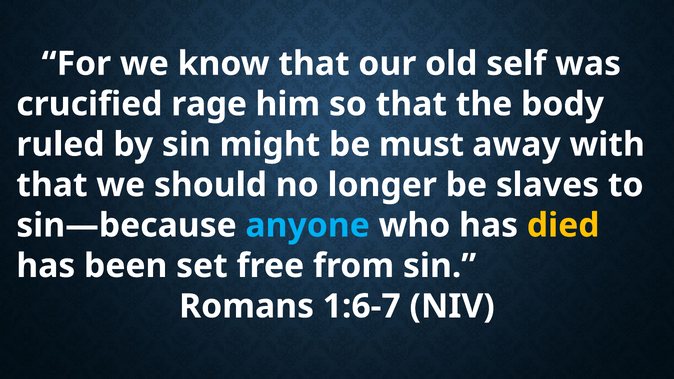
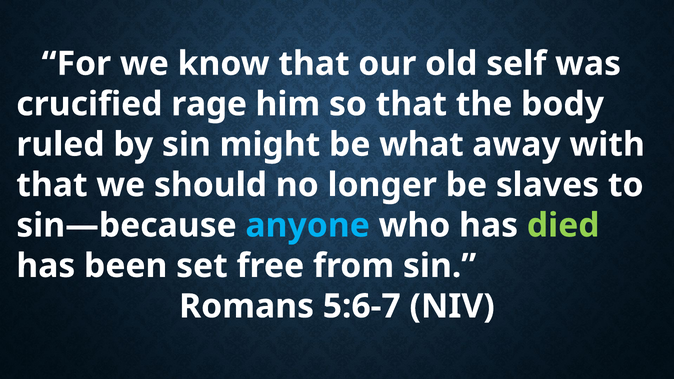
must: must -> what
died colour: yellow -> light green
1:6-7: 1:6-7 -> 5:6-7
